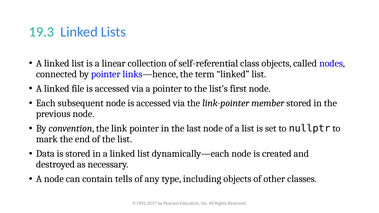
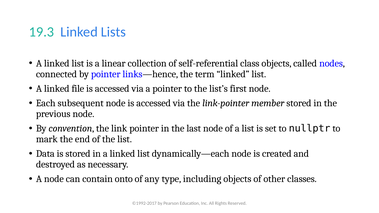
tells: tells -> onto
